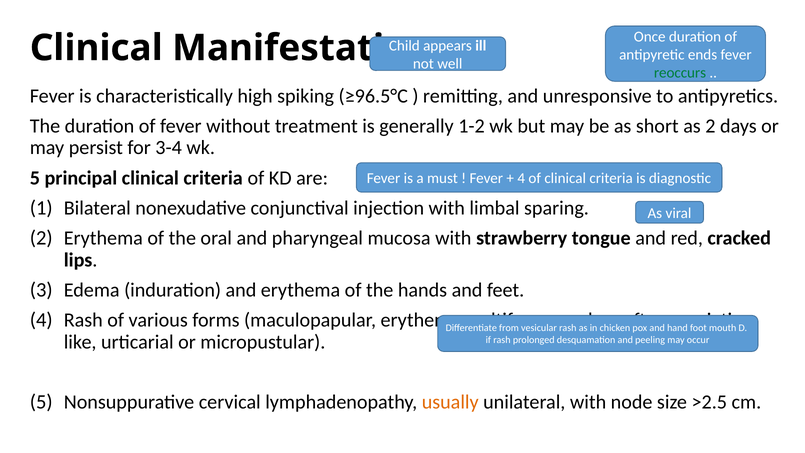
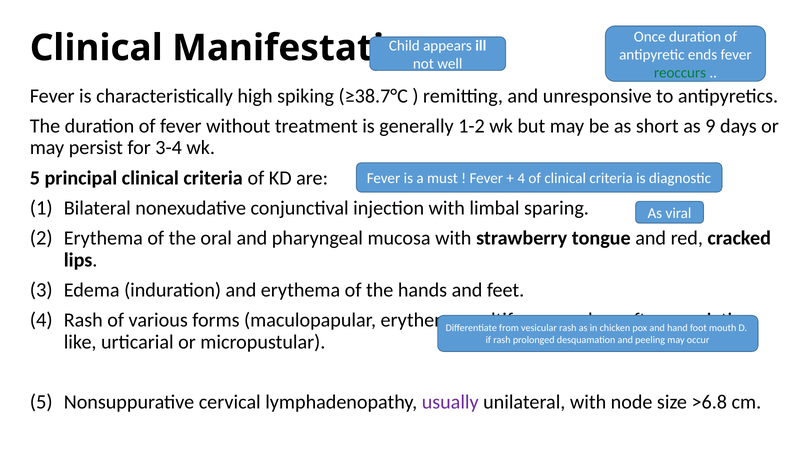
≥96.5°C: ≥96.5°C -> ≥38.7°C
as 2: 2 -> 9
usually colour: orange -> purple
>2.5: >2.5 -> >6.8
